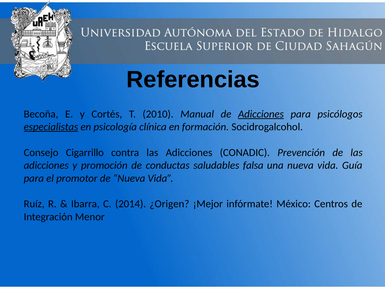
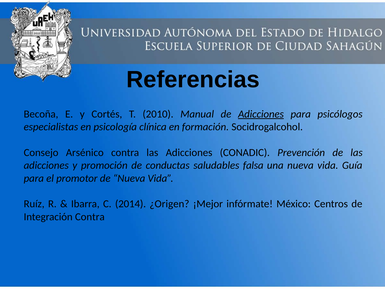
especialistas underline: present -> none
Cigarrillo: Cigarrillo -> Arsénico
Integración Menor: Menor -> Contra
